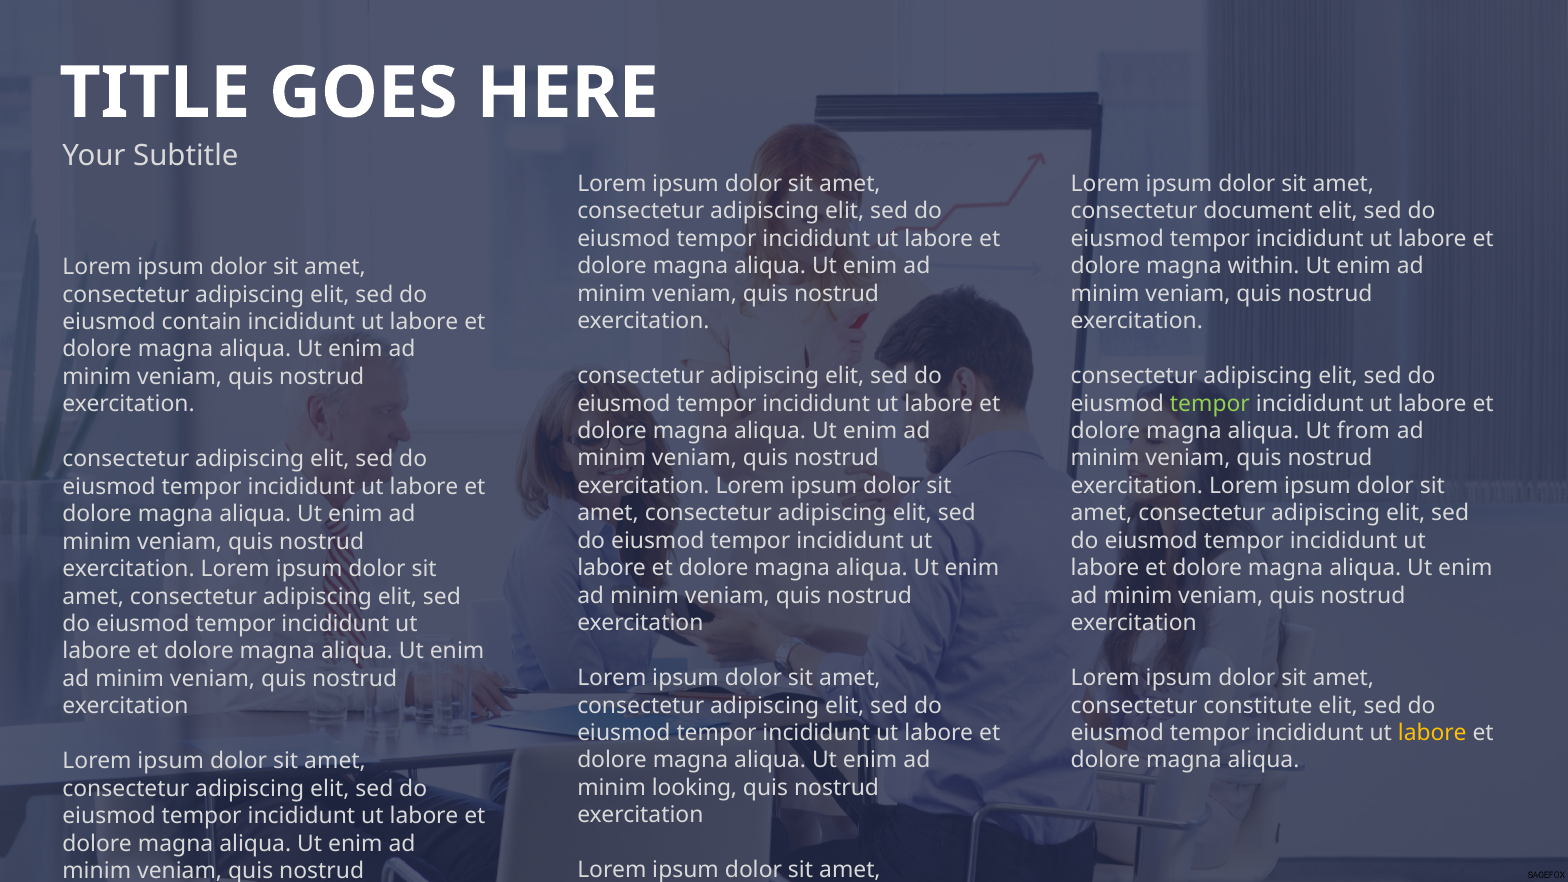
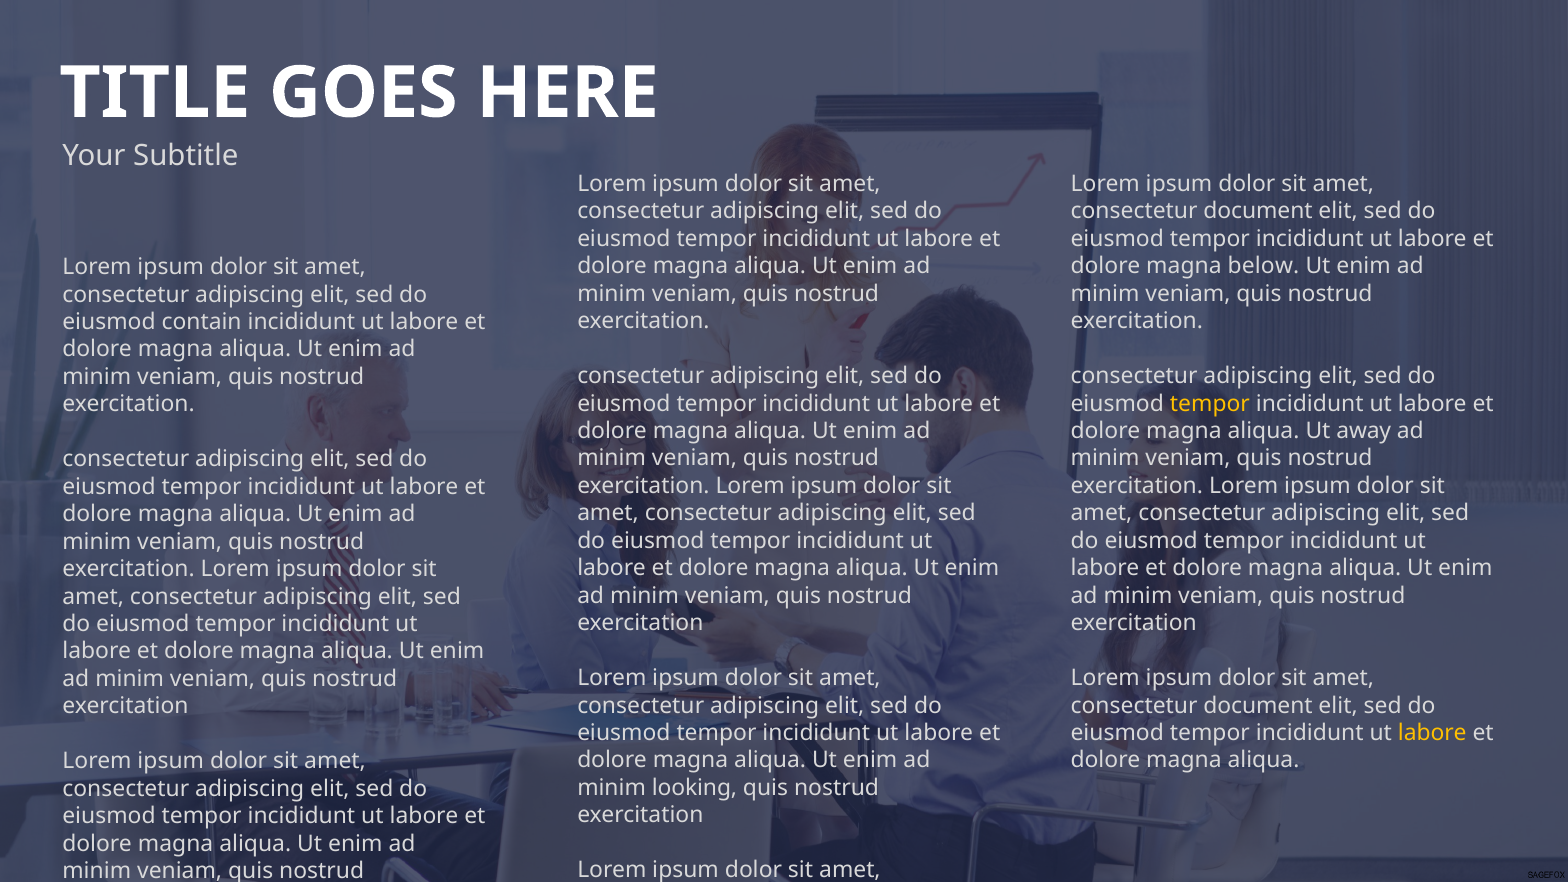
within: within -> below
tempor at (1210, 403) colour: light green -> yellow
from: from -> away
constitute at (1258, 705): constitute -> document
